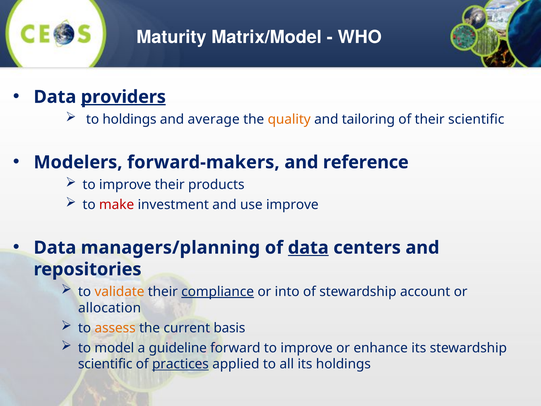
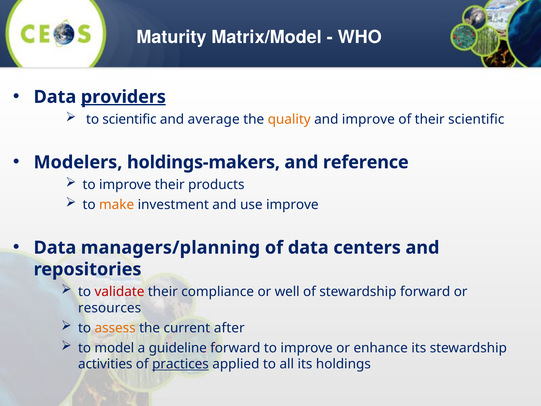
to holdings: holdings -> scientific
and tailoring: tailoring -> improve
forward-makers: forward-makers -> holdings-makers
make colour: red -> orange
data at (308, 248) underline: present -> none
validate colour: orange -> red
compliance underline: present -> none
into: into -> well
stewardship account: account -> forward
allocation: allocation -> resources
basis: basis -> after
scientific at (105, 364): scientific -> activities
